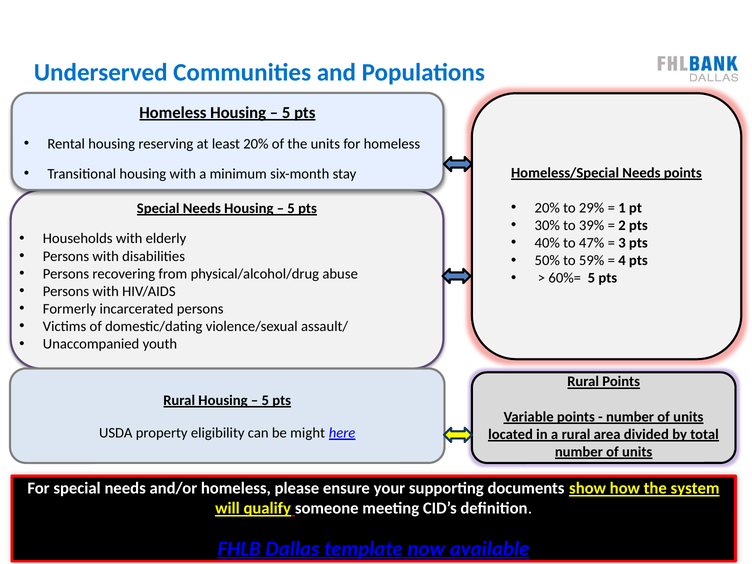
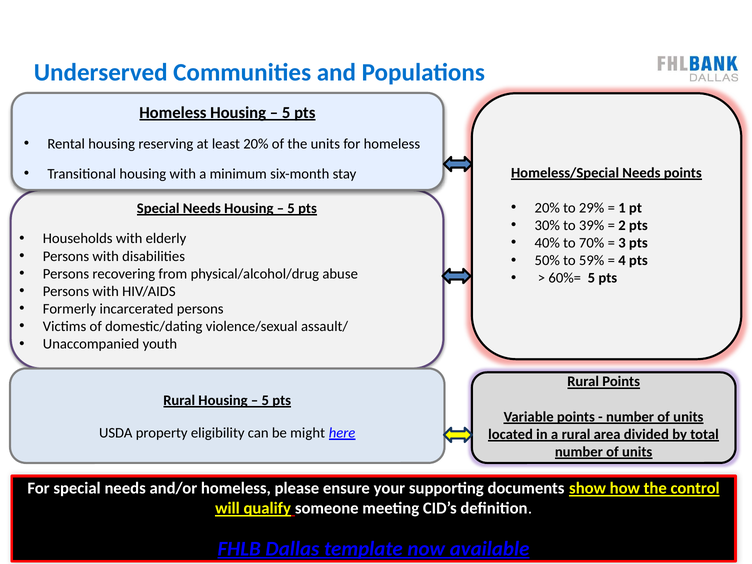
47%: 47% -> 70%
system: system -> control
